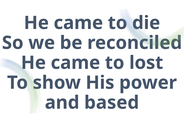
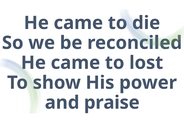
based: based -> praise
